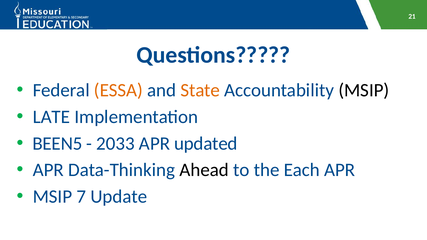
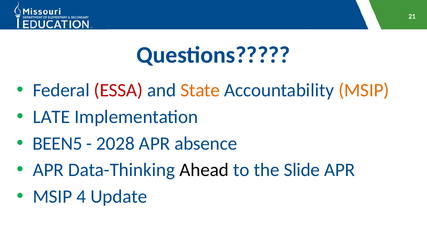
ESSA colour: orange -> red
MSIP at (364, 90) colour: black -> orange
2033: 2033 -> 2028
updated: updated -> absence
Each: Each -> Slide
7: 7 -> 4
